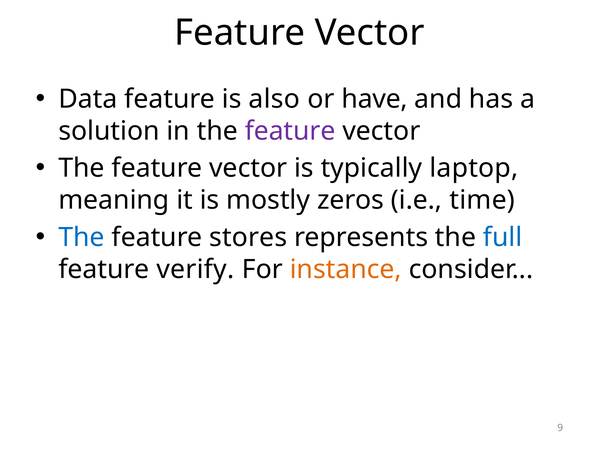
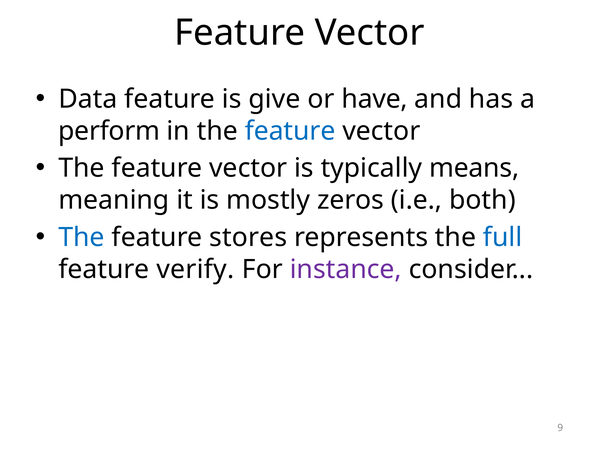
also: also -> give
solution: solution -> perform
feature at (290, 131) colour: purple -> blue
laptop: laptop -> means
time: time -> both
instance colour: orange -> purple
